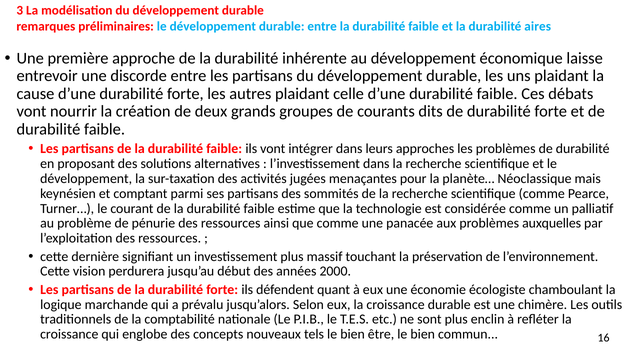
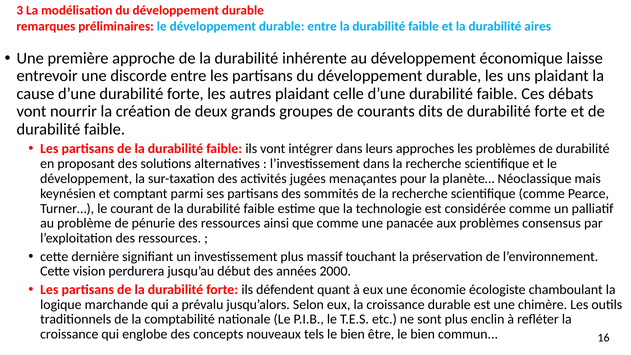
auxquelles: auxquelles -> consensus
